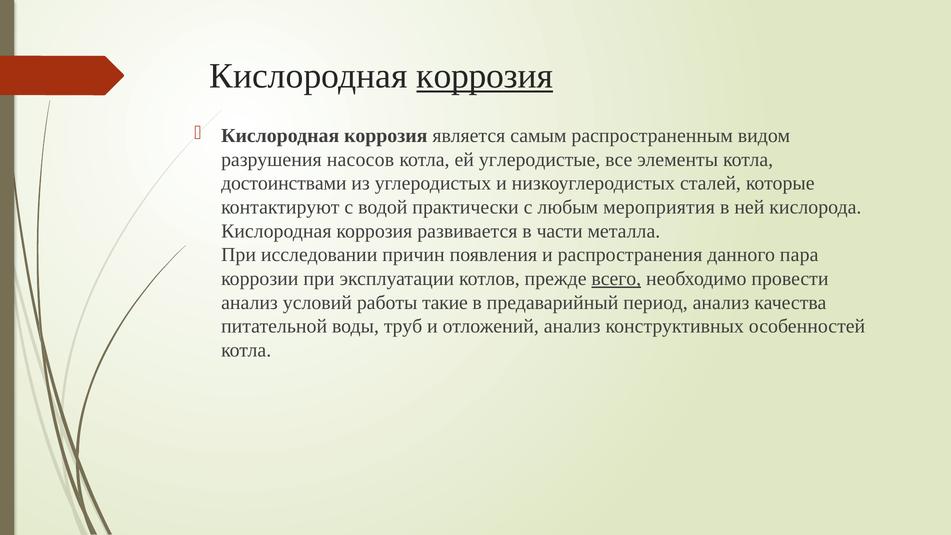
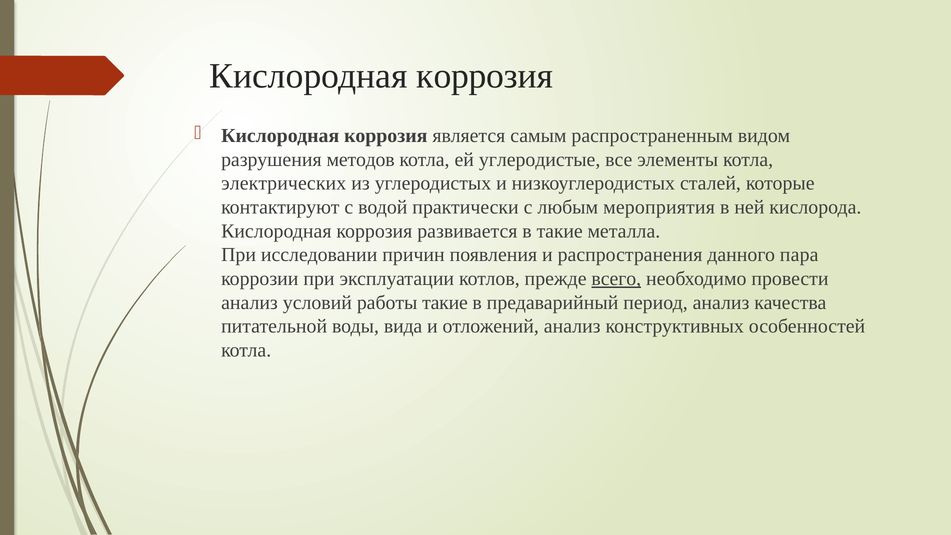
коррозия at (485, 76) underline: present -> none
насосов: насосов -> методов
достоинствами: достоинствами -> электрических
в части: части -> такие
труб: труб -> вида
